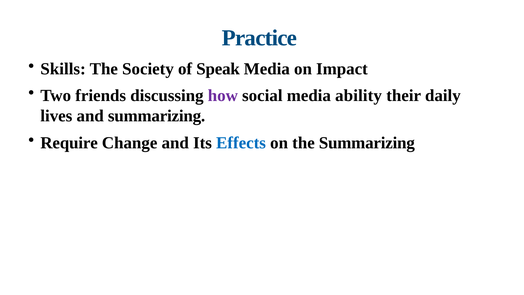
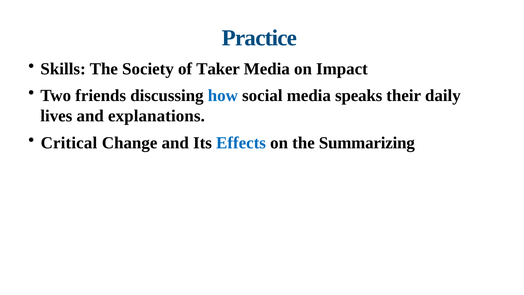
Speak: Speak -> Taker
how colour: purple -> blue
ability: ability -> speaks
and summarizing: summarizing -> explanations
Require: Require -> Critical
